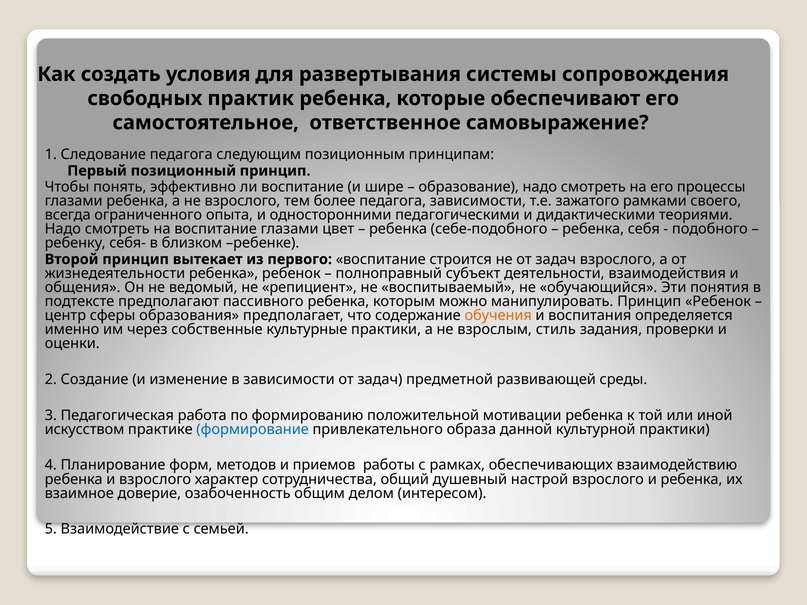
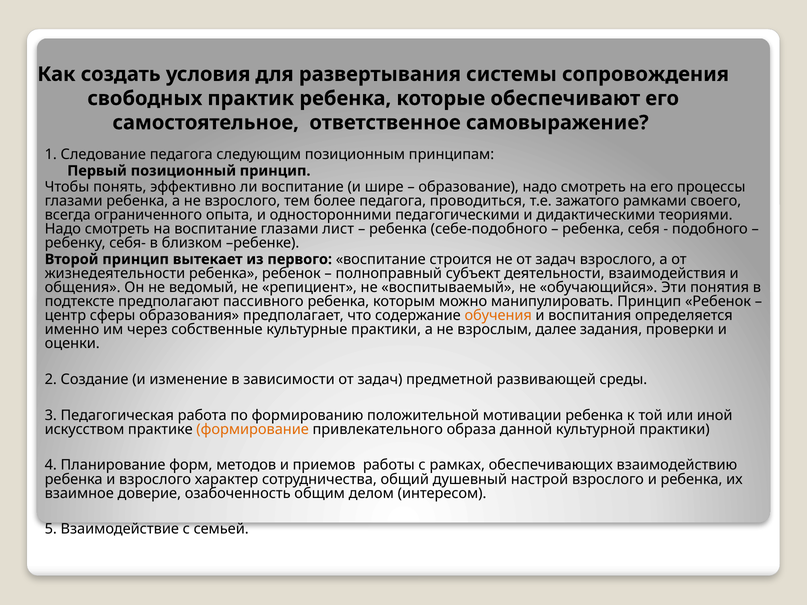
педагога зависимости: зависимости -> проводиться
цвет: цвет -> лист
стиль: стиль -> далее
формирование colour: blue -> orange
